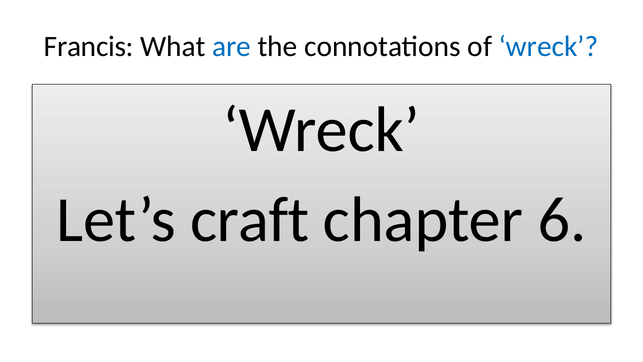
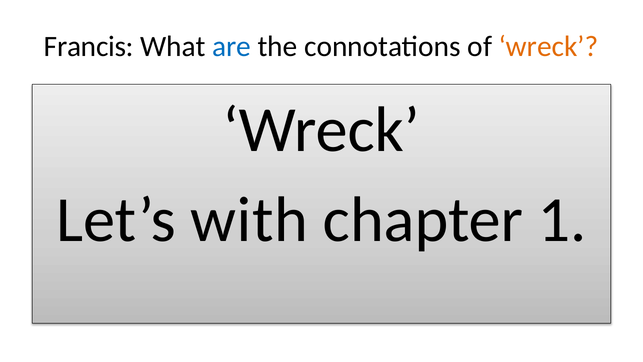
wreck at (549, 47) colour: blue -> orange
craft: craft -> with
6: 6 -> 1
